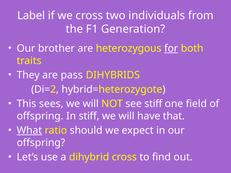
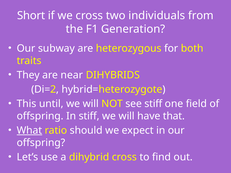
Label: Label -> Short
brother: brother -> subway
for underline: present -> none
pass: pass -> near
sees: sees -> until
